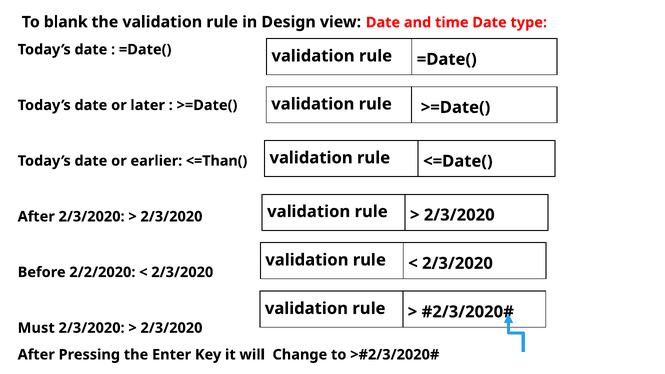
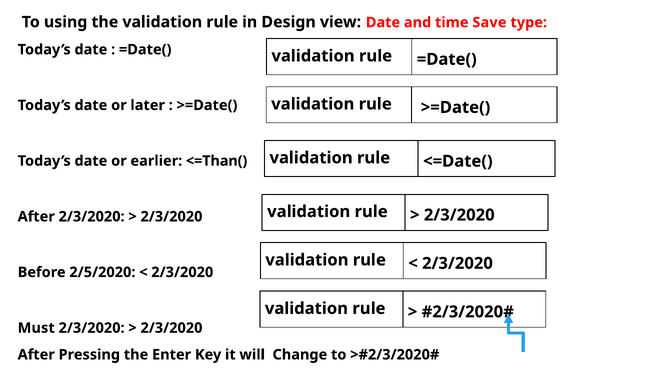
blank: blank -> using
time Date: Date -> Save
2/2/2020: 2/2/2020 -> 2/5/2020
